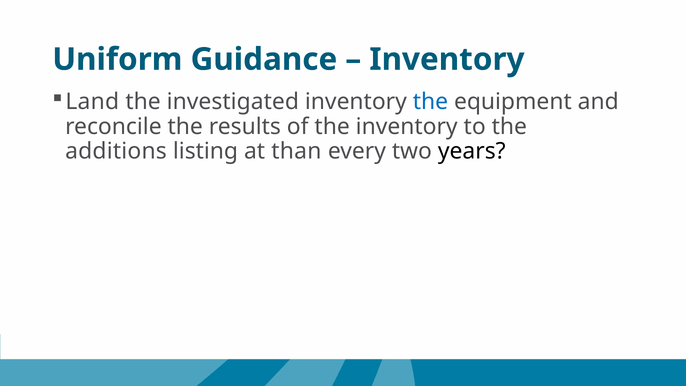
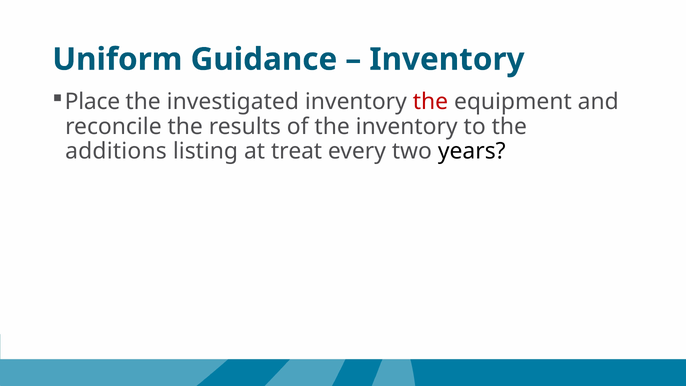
Land: Land -> Place
the at (430, 102) colour: blue -> red
than: than -> treat
